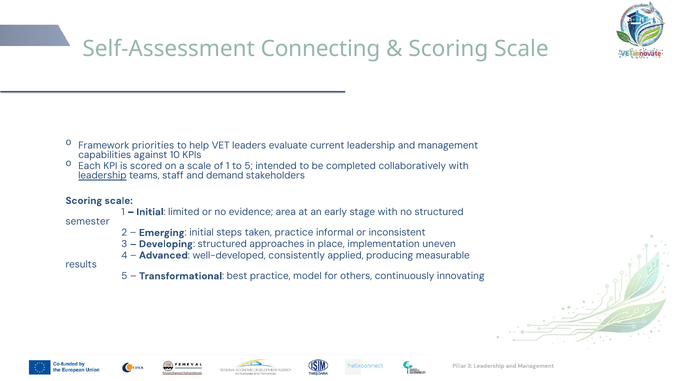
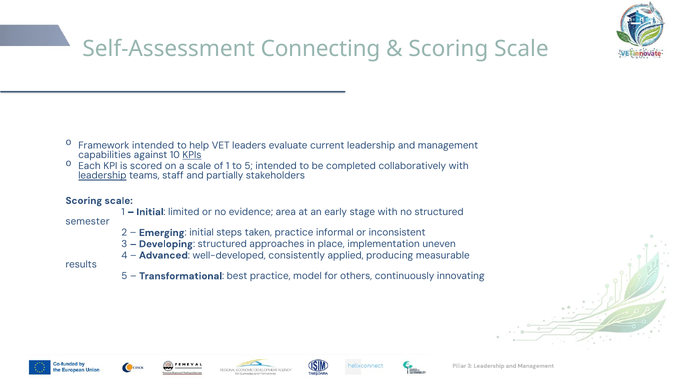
Framework priorities: priorities -> intended
KPIs underline: none -> present
demand: demand -> partially
